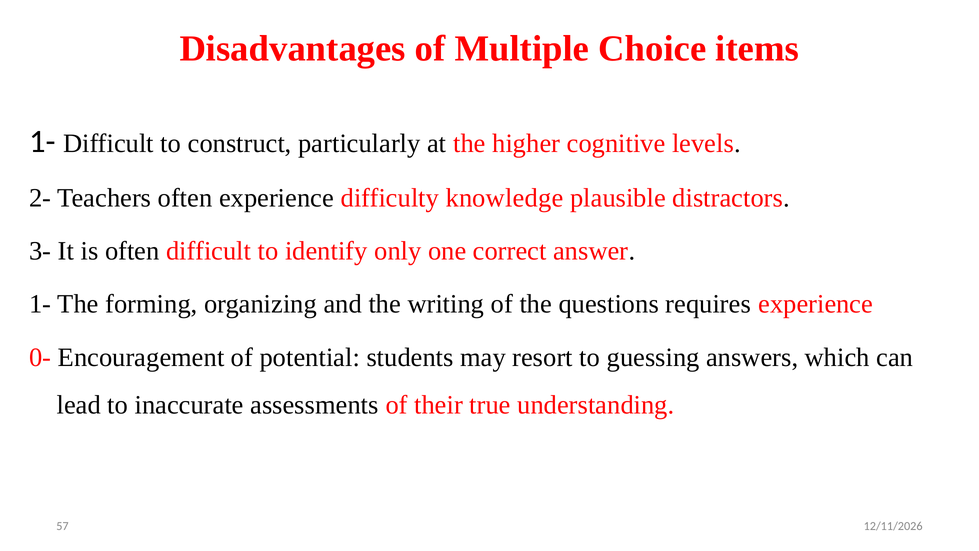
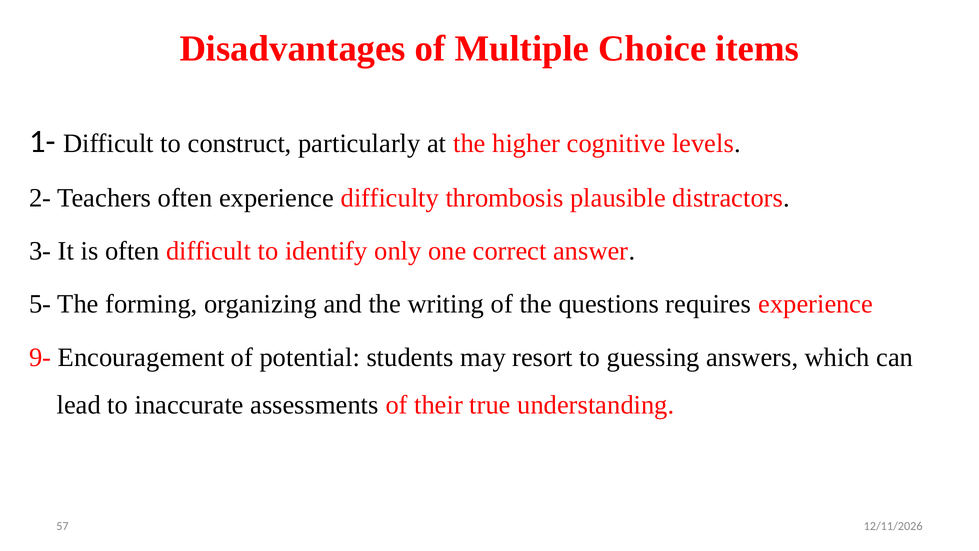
knowledge: knowledge -> thrombosis
1- at (40, 304): 1- -> 5-
0-: 0- -> 9-
